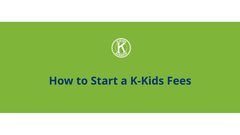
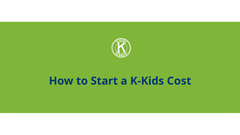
Fees: Fees -> Cost
